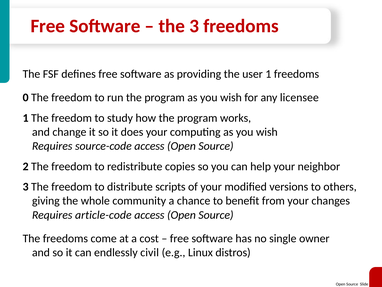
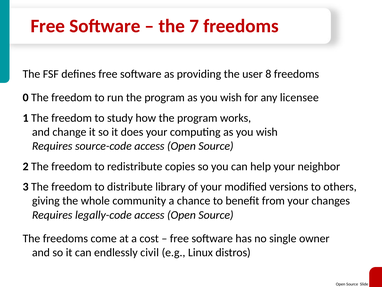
the 3: 3 -> 7
user 1: 1 -> 8
scripts: scripts -> library
article-code: article-code -> legally-code
